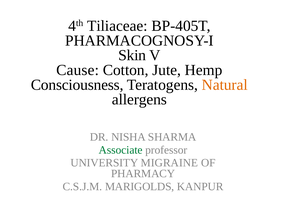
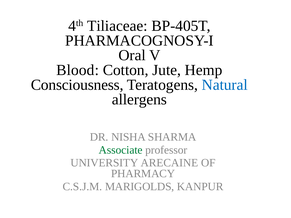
Skin: Skin -> Oral
Cause: Cause -> Blood
Natural colour: orange -> blue
MIGRAINE: MIGRAINE -> ARECAINE
